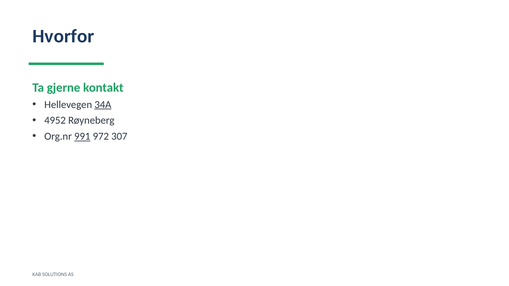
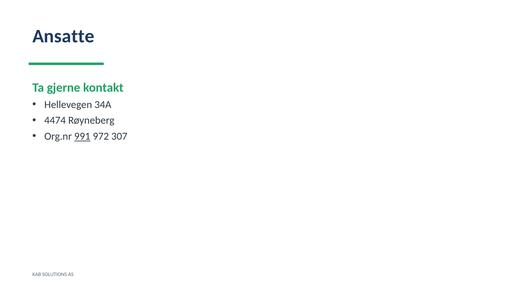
Hvorfor: Hvorfor -> Ansatte
34A underline: present -> none
4952: 4952 -> 4474
